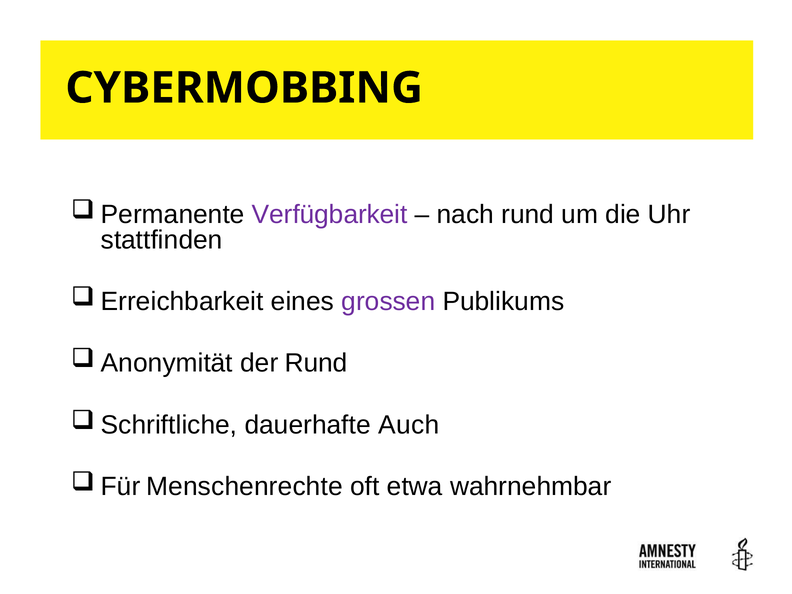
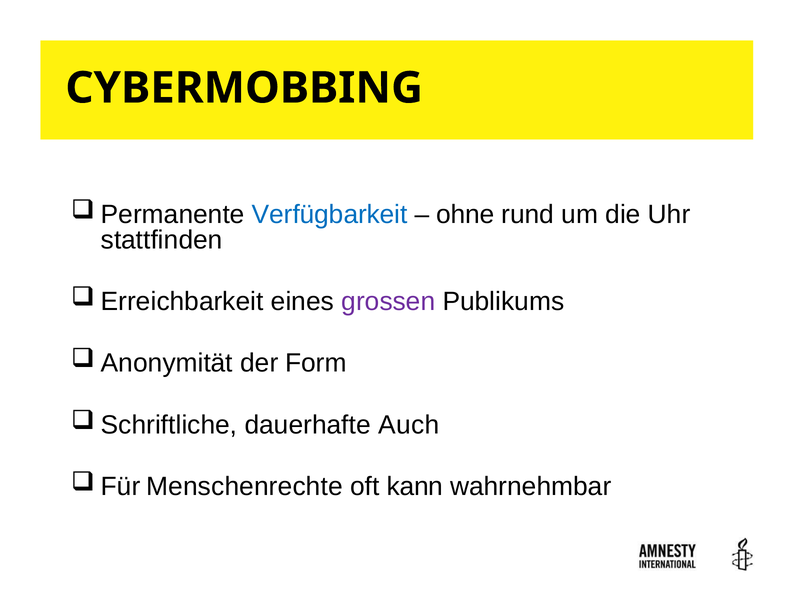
Verfügbarkeit colour: purple -> blue
nach: nach -> ohne
der Rund: Rund -> Form
etwa: etwa -> kann
